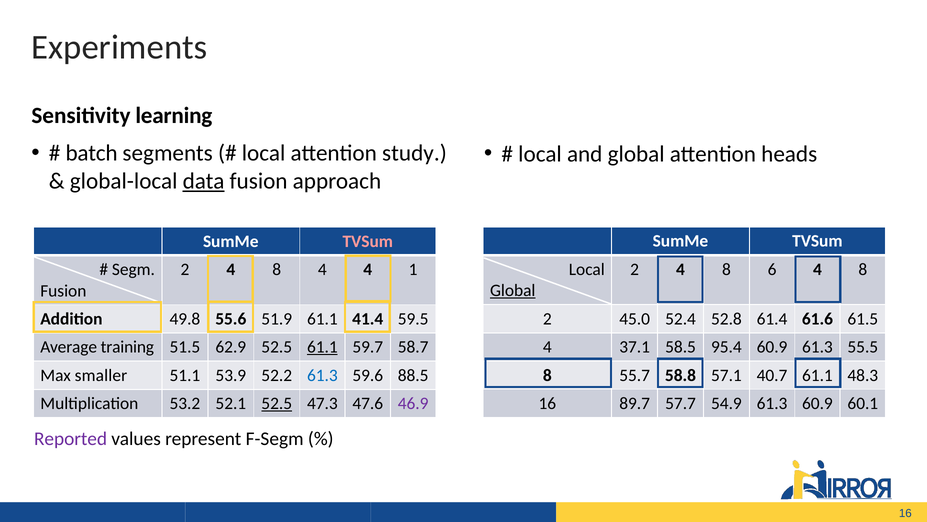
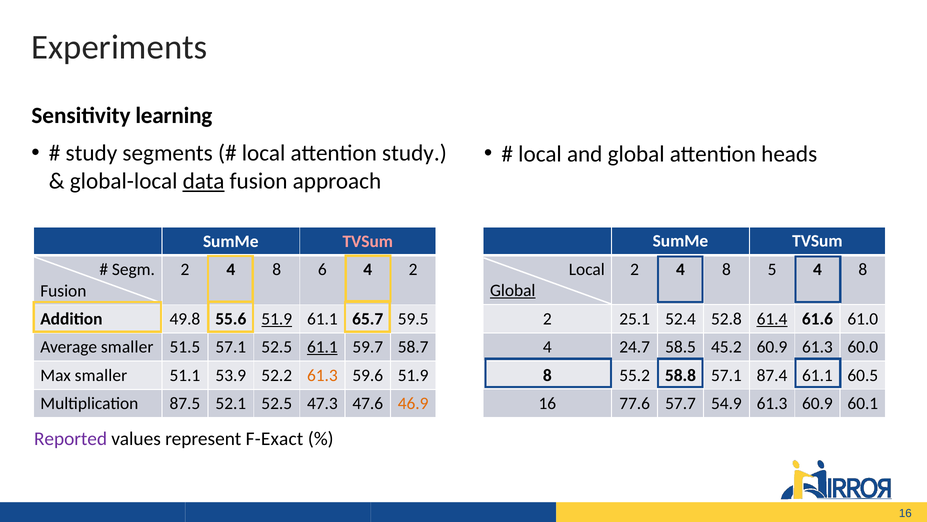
batch at (92, 153): batch -> study
6: 6 -> 5
8 4: 4 -> 6
4 1: 1 -> 2
45.0: 45.0 -> 25.1
61.4 underline: none -> present
61.5: 61.5 -> 61.0
51.9 at (277, 319) underline: none -> present
41.4: 41.4 -> 65.7
37.1: 37.1 -> 24.7
95.4: 95.4 -> 45.2
55.5: 55.5 -> 60.0
Average training: training -> smaller
51.5 62.9: 62.9 -> 57.1
55.7: 55.7 -> 55.2
40.7: 40.7 -> 87.4
48.3: 48.3 -> 60.5
61.3 at (322, 375) colour: blue -> orange
59.6 88.5: 88.5 -> 51.9
53.2: 53.2 -> 87.5
52.5 at (277, 403) underline: present -> none
46.9 colour: purple -> orange
89.7: 89.7 -> 77.6
F-Segm: F-Segm -> F-Exact
